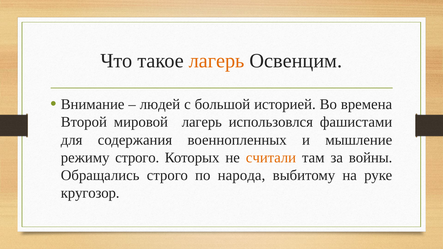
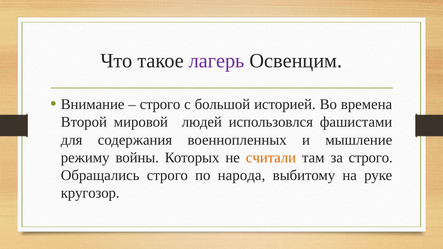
лагерь at (217, 61) colour: orange -> purple
людей at (160, 104): людей -> строго
мировой лагерь: лагерь -> людей
режиму строго: строго -> войны
за войны: войны -> строго
